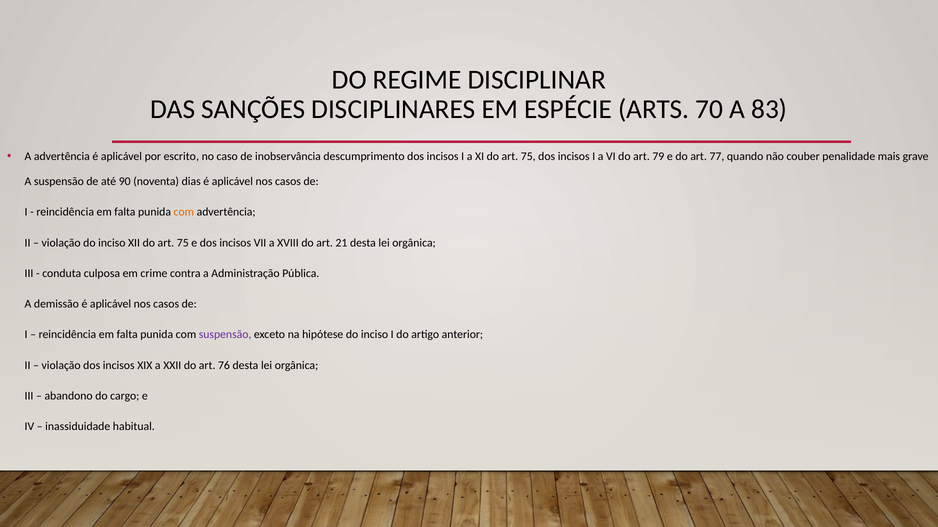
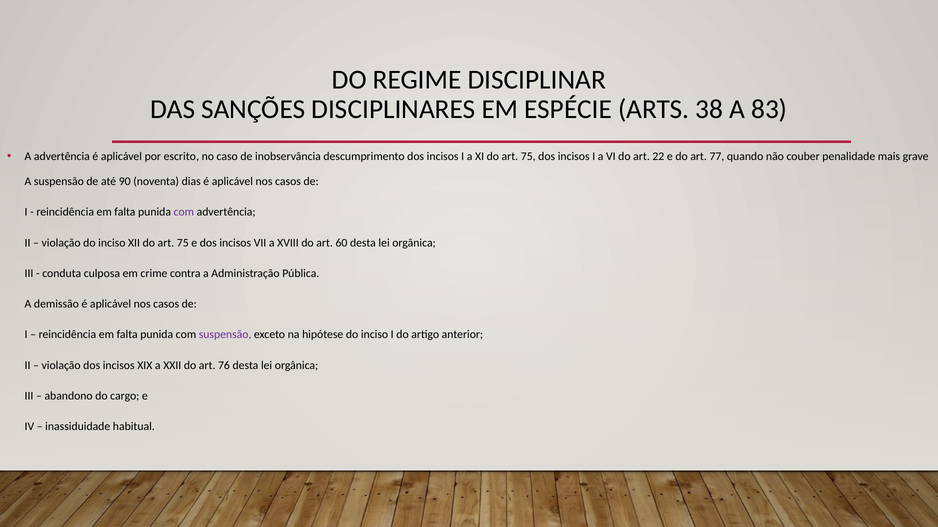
70: 70 -> 38
79: 79 -> 22
com at (184, 212) colour: orange -> purple
21: 21 -> 60
